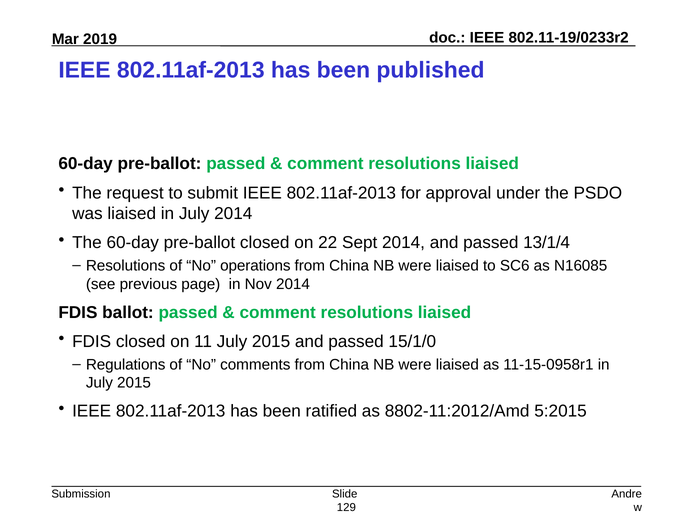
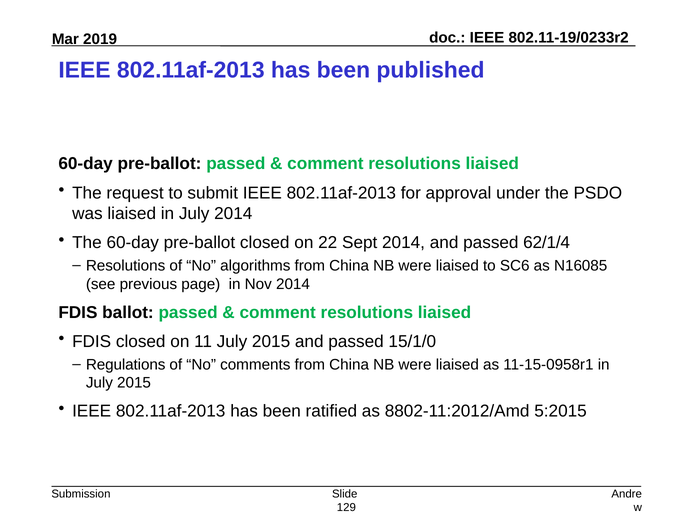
13/1/4: 13/1/4 -> 62/1/4
operations: operations -> algorithms
